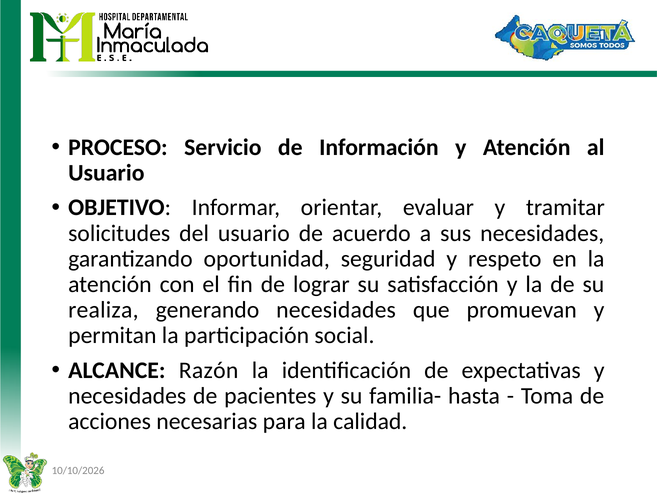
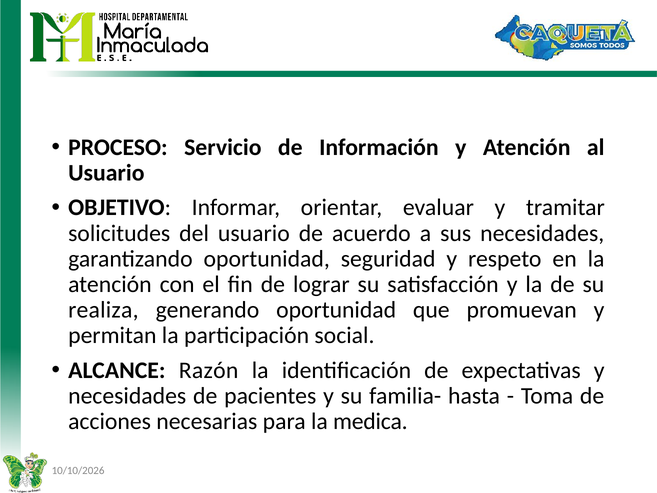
generando necesidades: necesidades -> oportunidad
calidad: calidad -> medica
